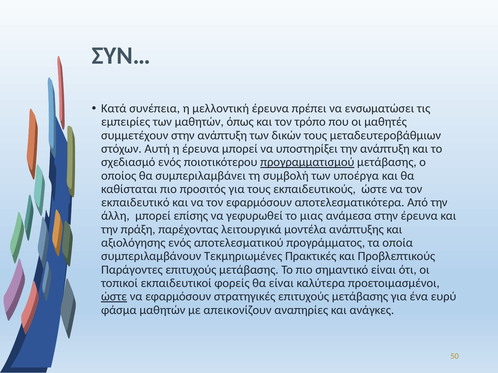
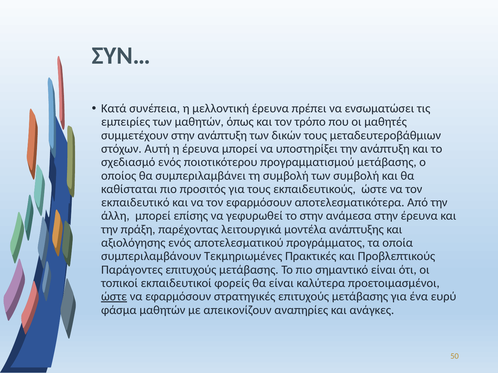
προγραμματισμού underline: present -> none
των υποέργα: υποέργα -> συμβολή
το μιας: μιας -> στην
